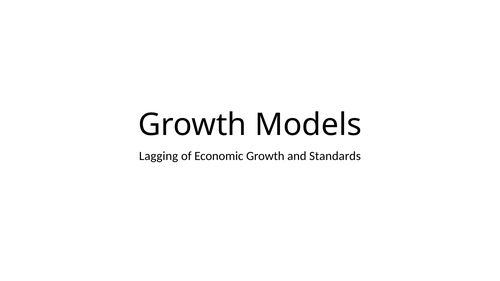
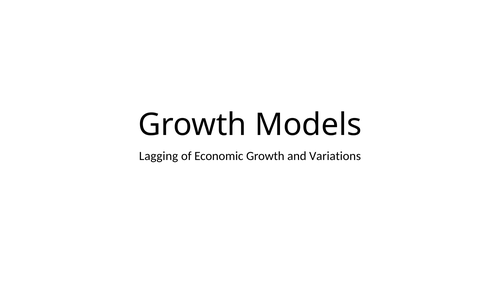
Standards: Standards -> Variations
